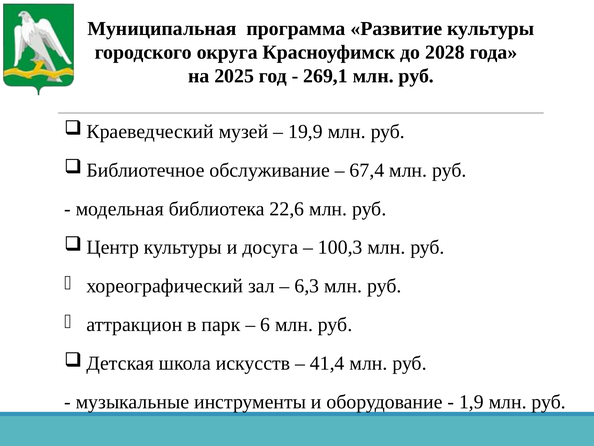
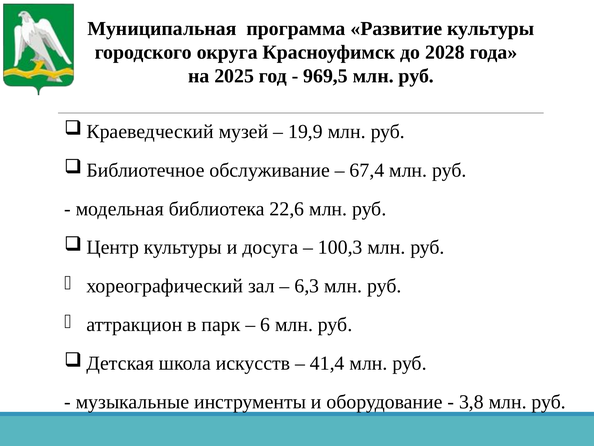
269,1: 269,1 -> 969,5
1,9: 1,9 -> 3,8
